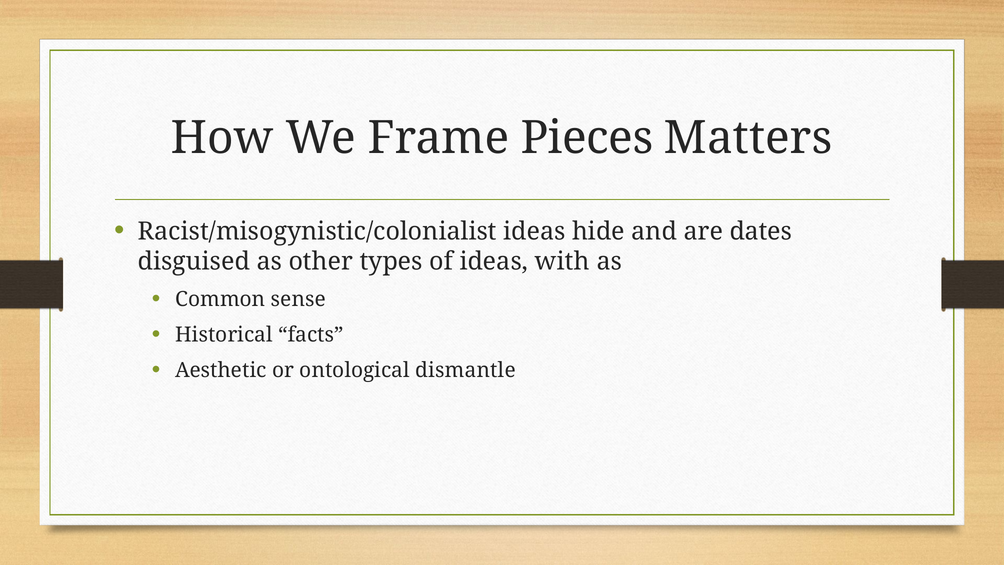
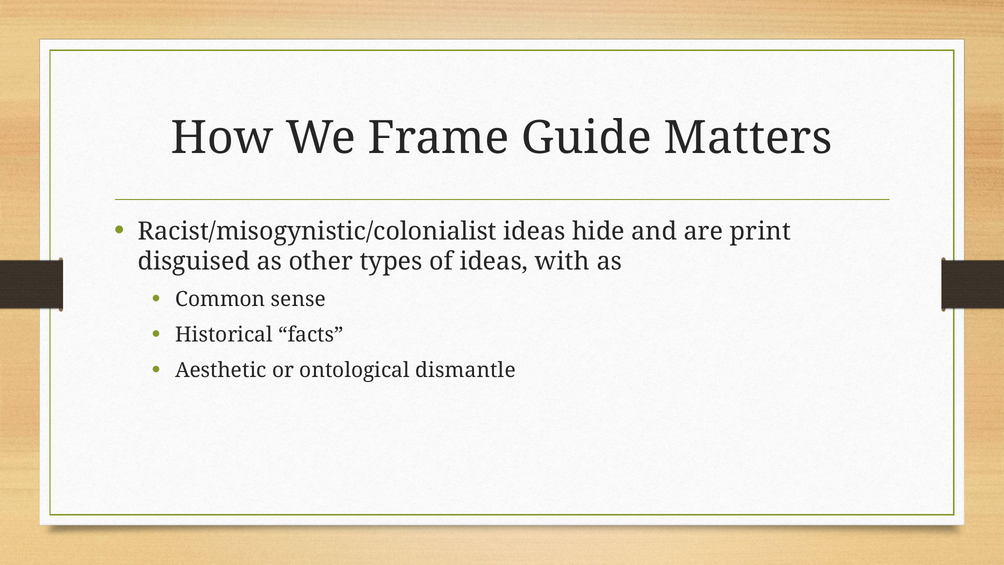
Pieces: Pieces -> Guide
dates: dates -> print
